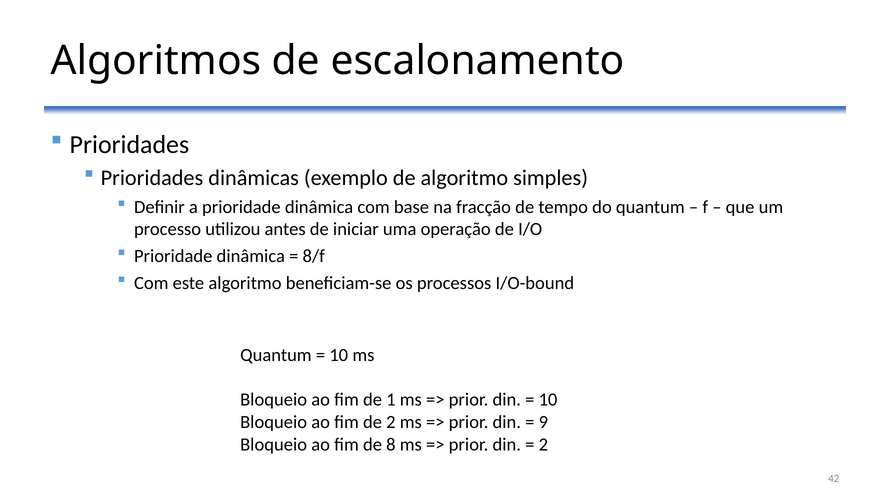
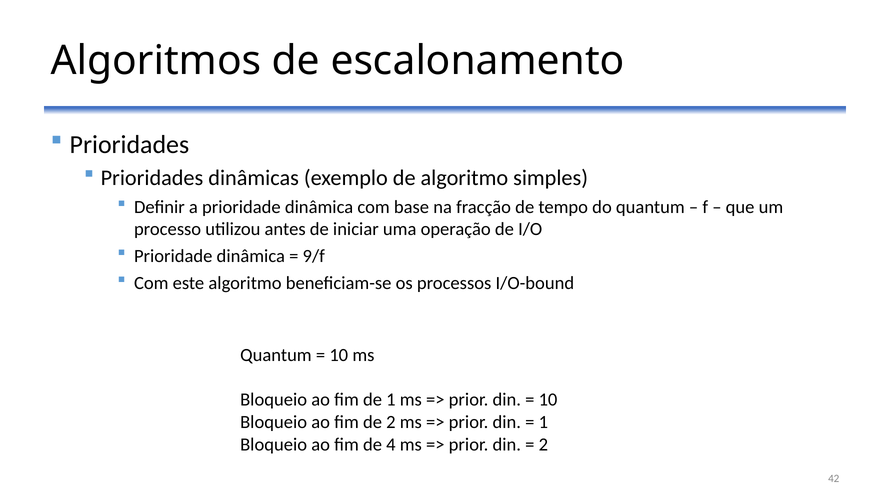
8/f: 8/f -> 9/f
9 at (543, 422): 9 -> 1
8: 8 -> 4
